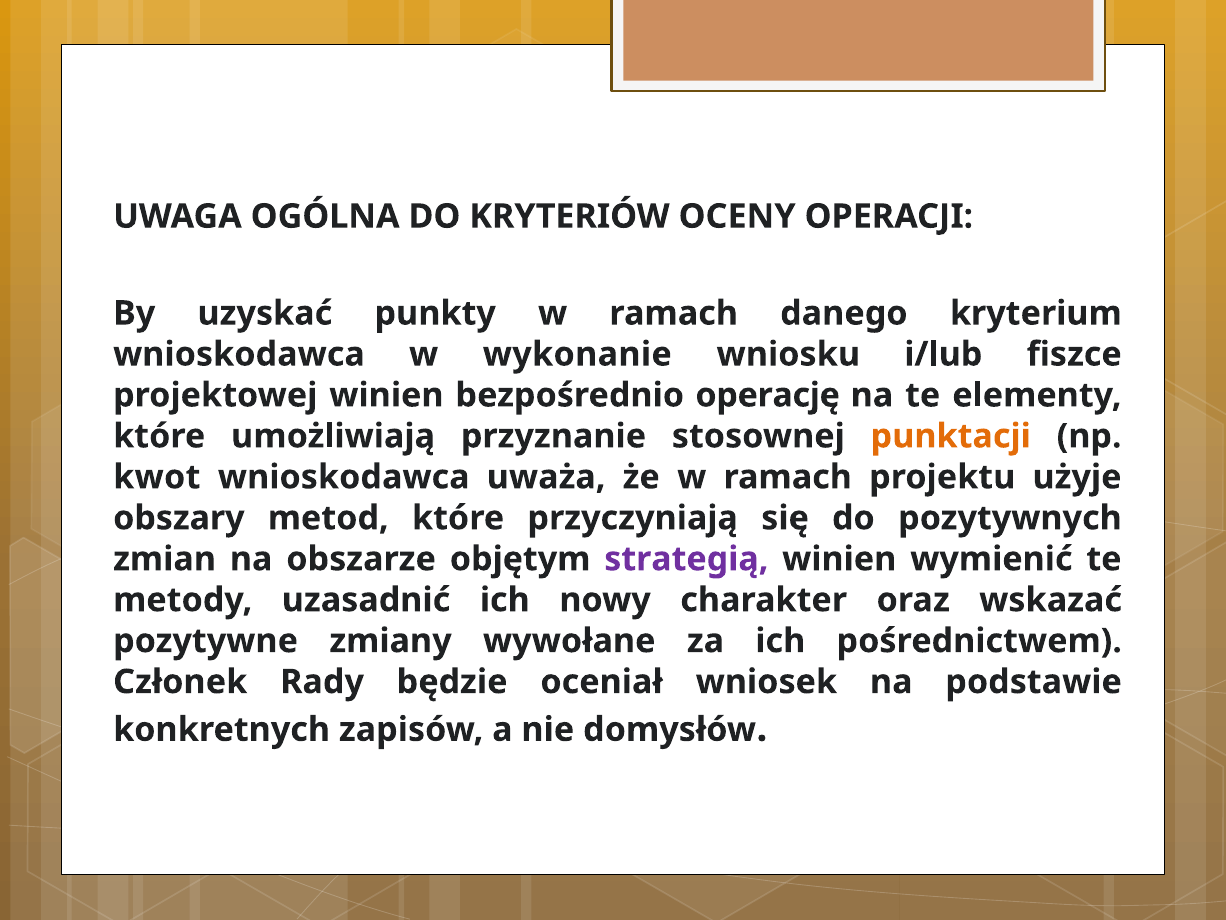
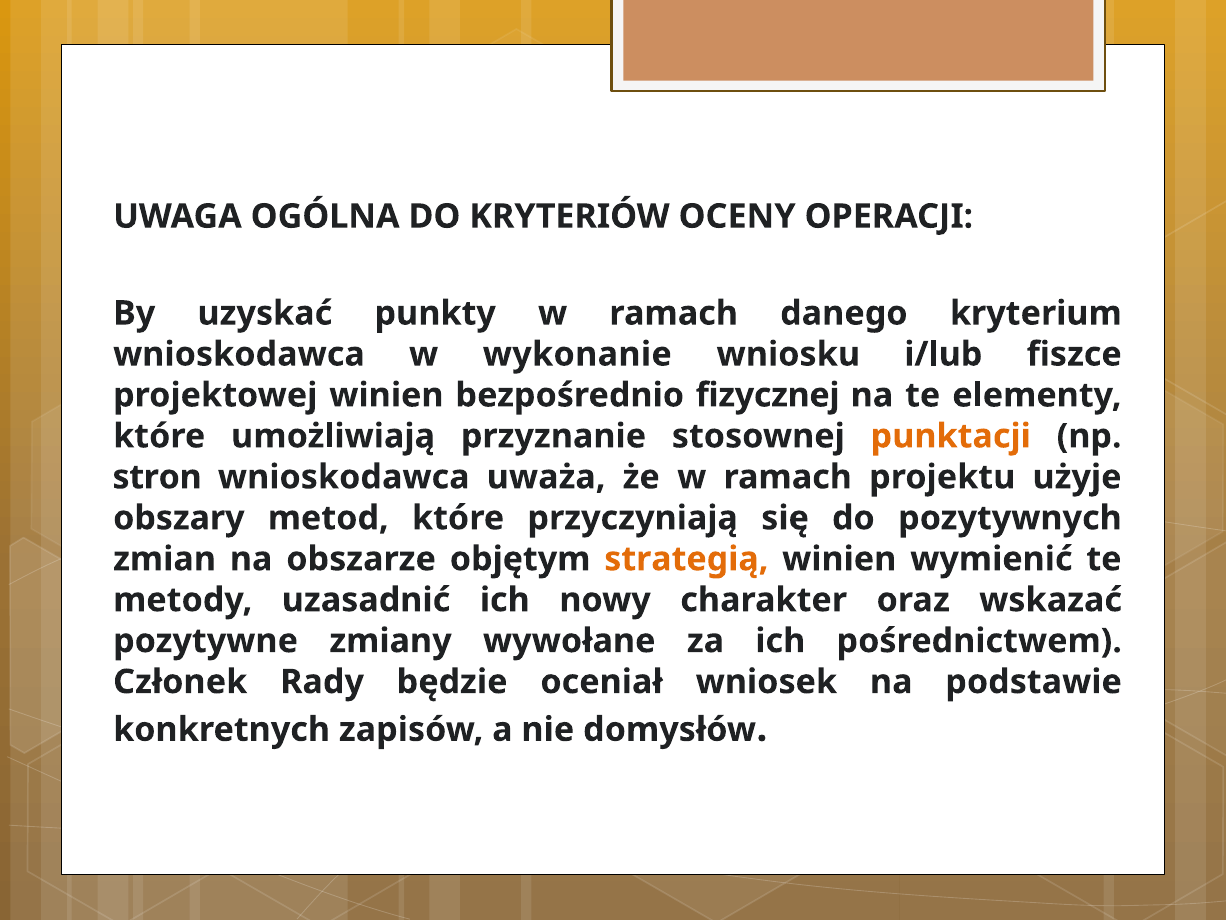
operację: operację -> fizycznej
kwot: kwot -> stron
strategią colour: purple -> orange
